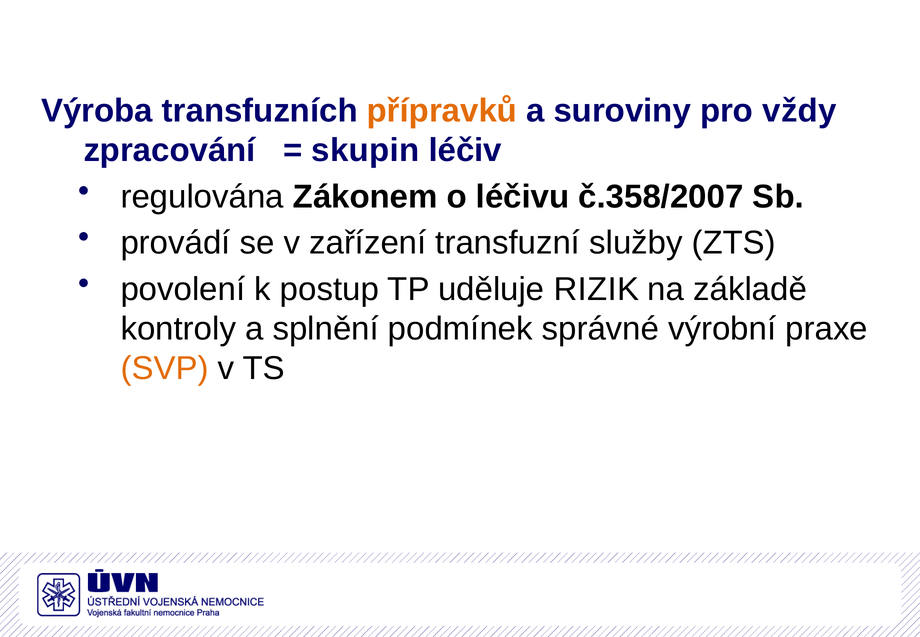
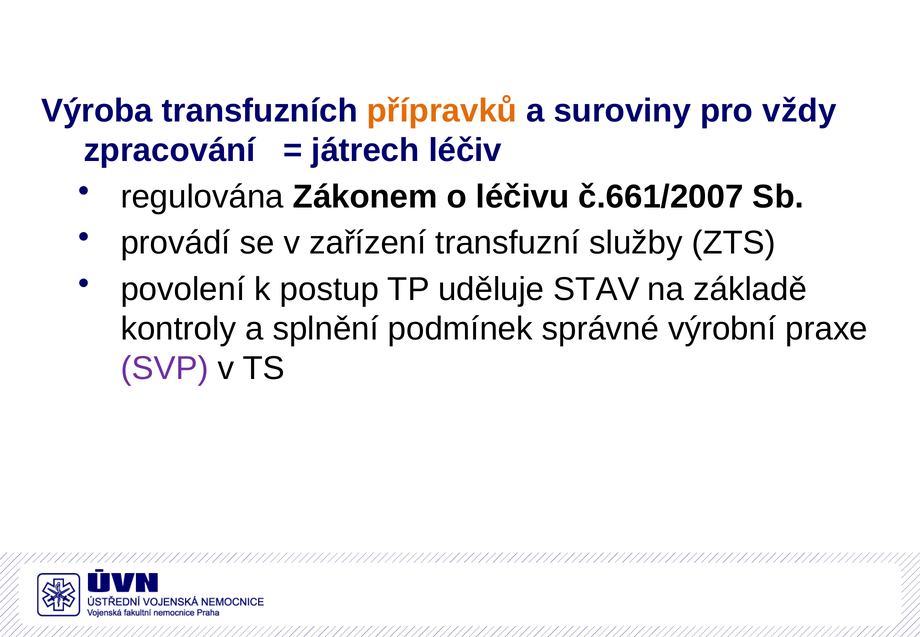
skupin: skupin -> játrech
č.358/2007: č.358/2007 -> č.661/2007
RIZIK: RIZIK -> STAV
SVP colour: orange -> purple
